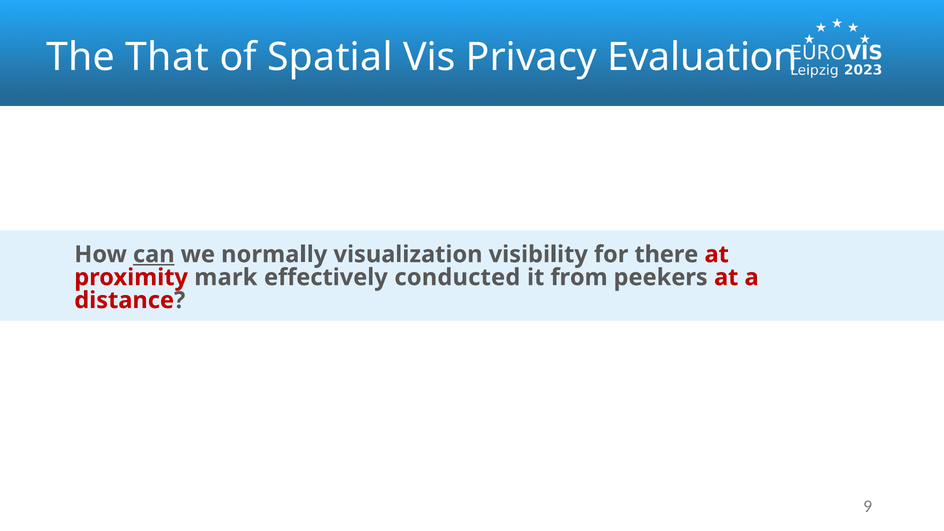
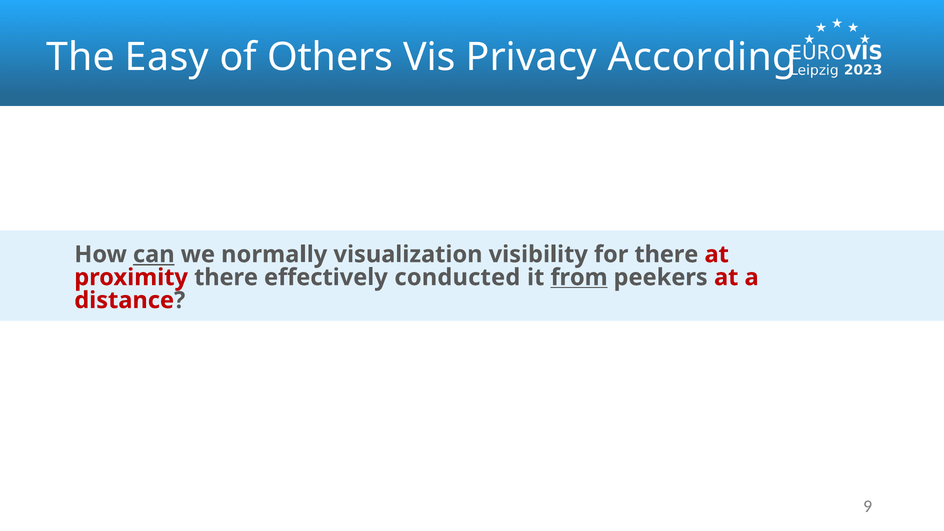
That: That -> Easy
Spatial: Spatial -> Others
Evaluation: Evaluation -> According
proximity mark: mark -> there
from underline: none -> present
